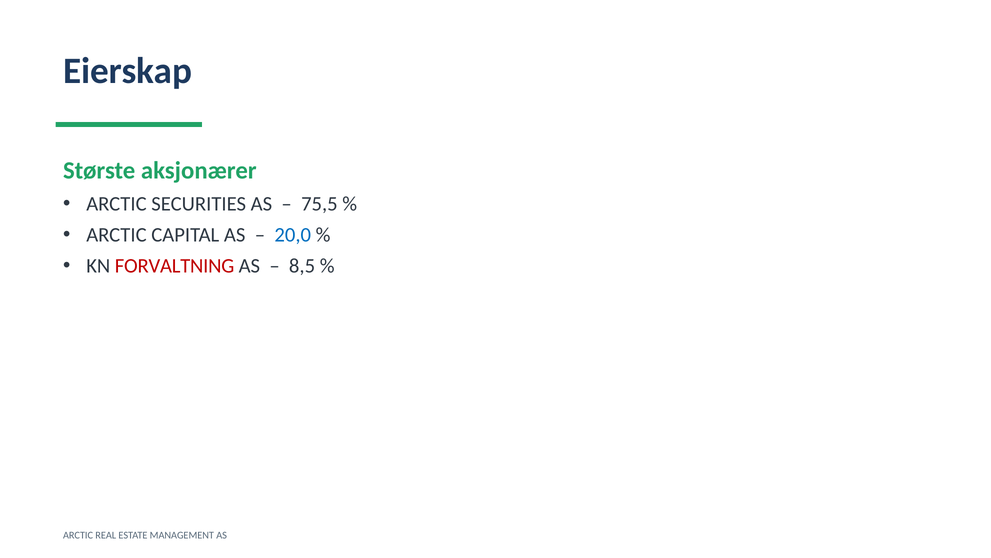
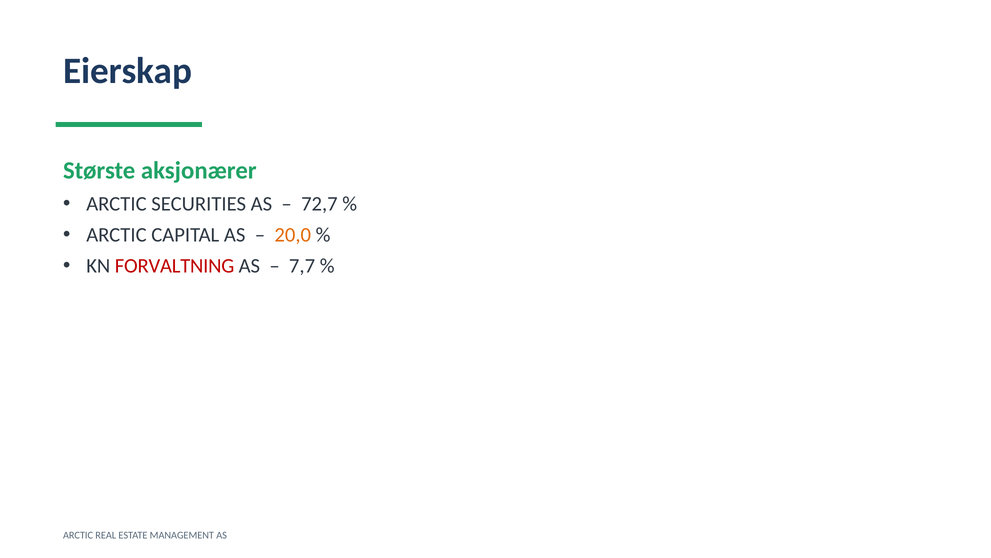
75,5: 75,5 -> 72,7
20,0 colour: blue -> orange
8,5: 8,5 -> 7,7
